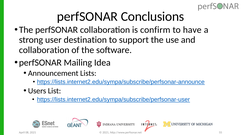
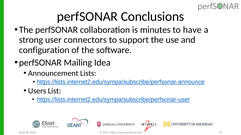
confirm: confirm -> minutes
destination: destination -> connectors
collaboration at (44, 50): collaboration -> configuration
